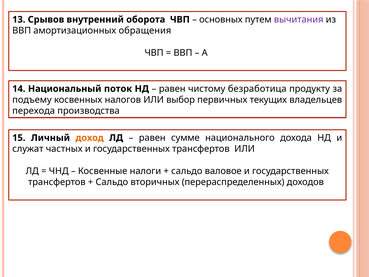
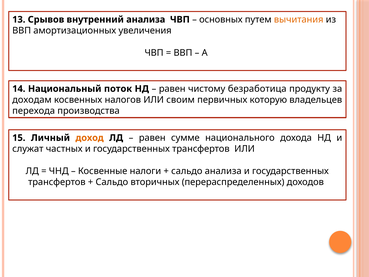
внутренний оборота: оборота -> анализа
вычитания colour: purple -> orange
обращения: обращения -> увеличения
подъему: подъему -> доходам
выбор: выбор -> своим
текущих: текущих -> которую
сальдо валовое: валовое -> анализа
